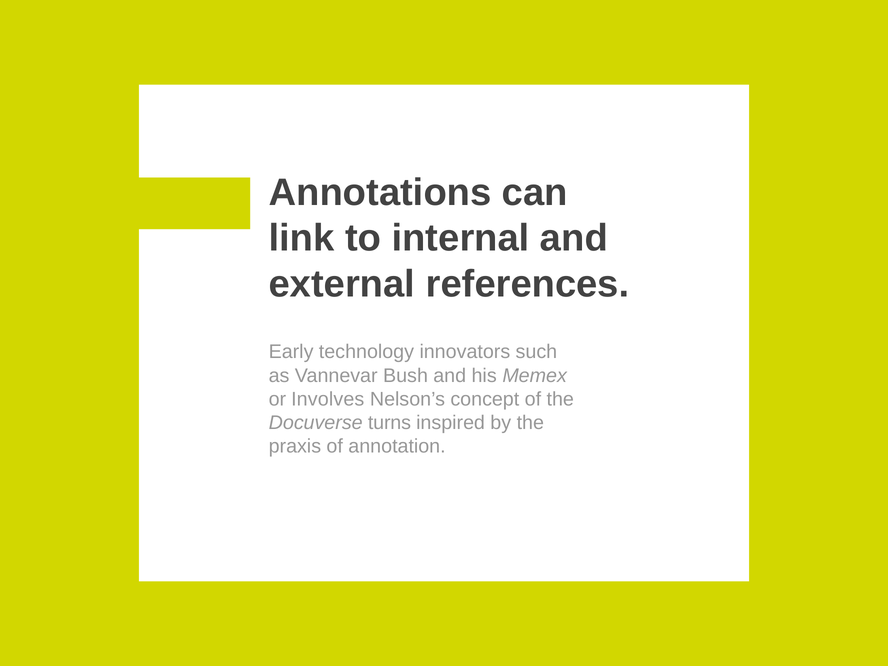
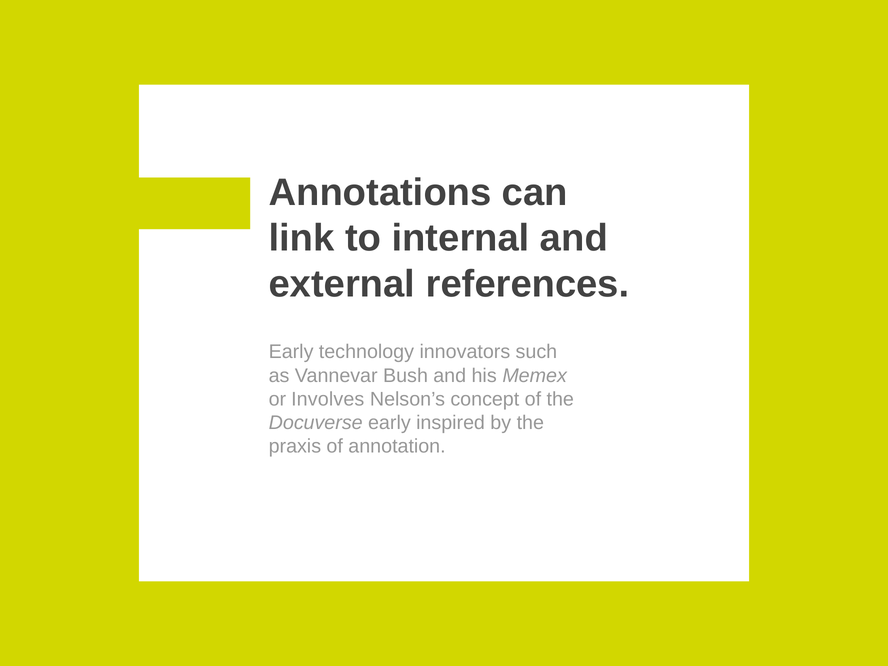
Docuverse turns: turns -> early
